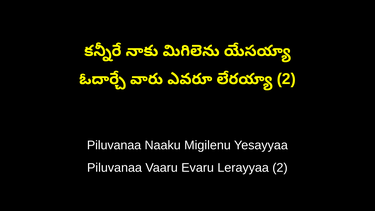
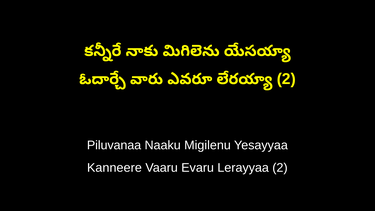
Piluvanaa at (114, 168): Piluvanaa -> Kanneere
